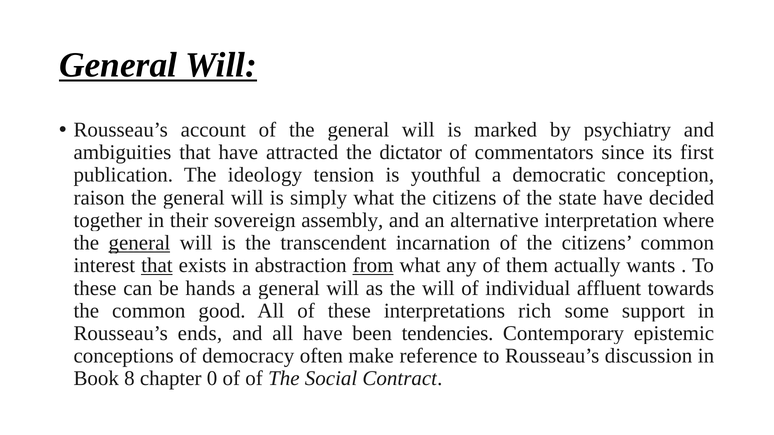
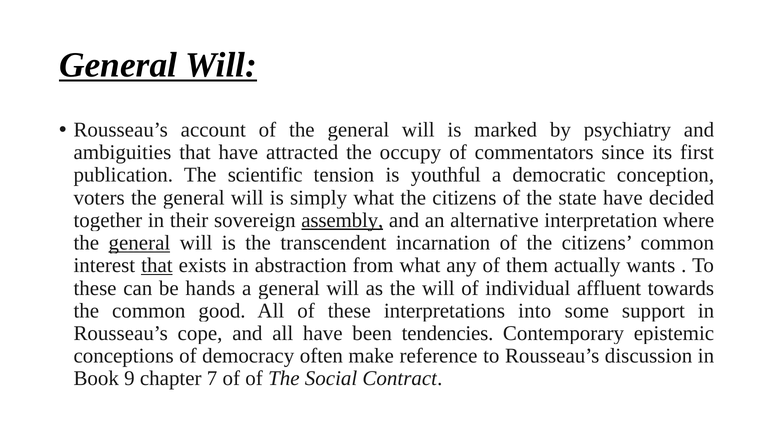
dictator: dictator -> occupy
ideology: ideology -> scientific
raison: raison -> voters
assembly underline: none -> present
from underline: present -> none
rich: rich -> into
ends: ends -> cope
8: 8 -> 9
0: 0 -> 7
